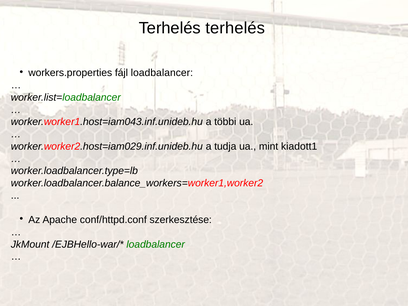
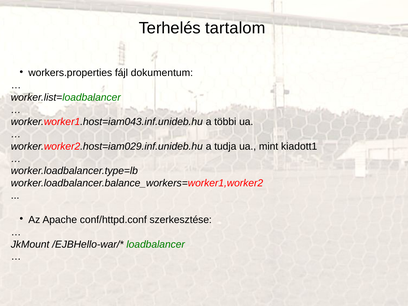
Terhelés terhelés: terhelés -> tartalom
fájl loadbalancer: loadbalancer -> dokumentum
